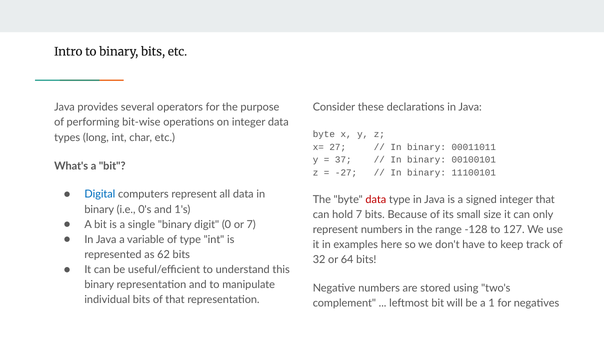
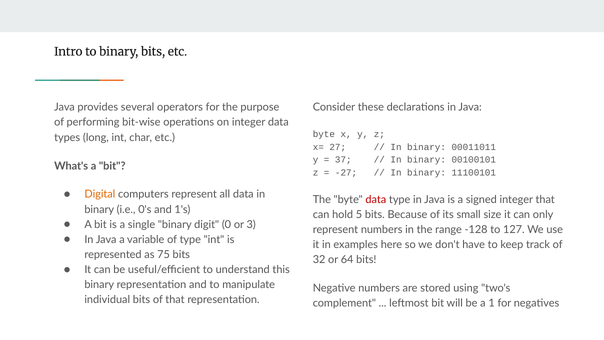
Digital colour: blue -> orange
hold 7: 7 -> 5
or 7: 7 -> 3
62: 62 -> 75
